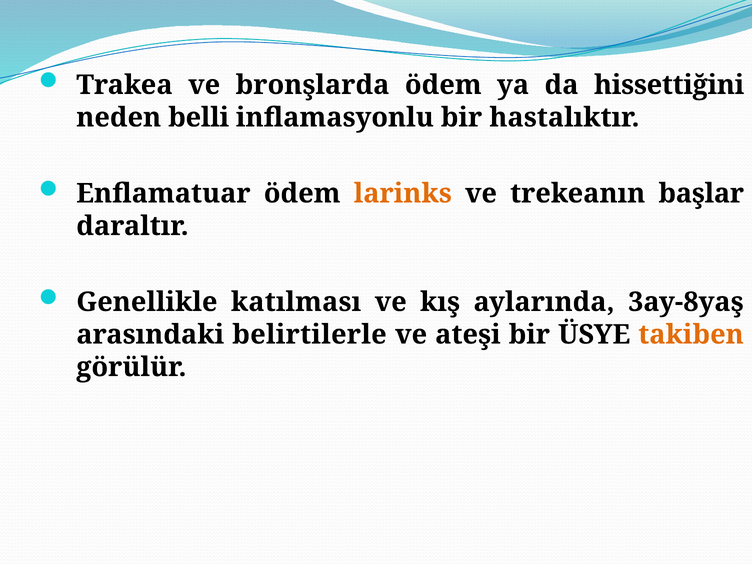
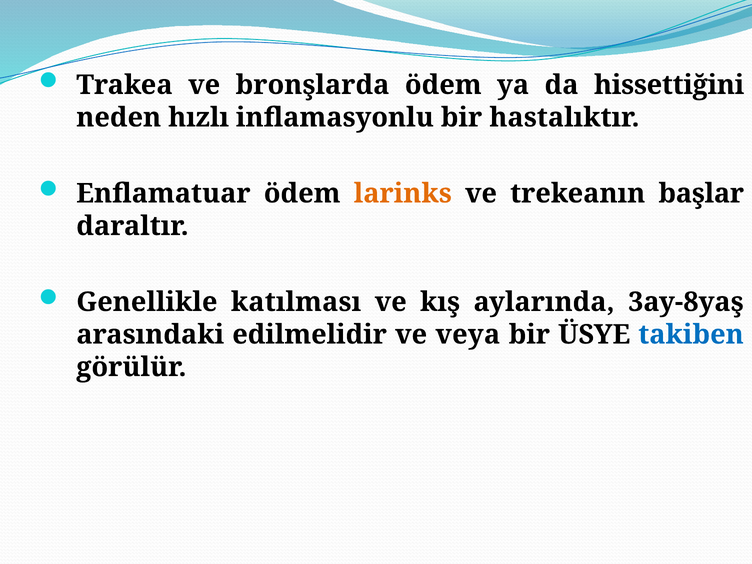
belli: belli -> hızlı
belirtilerle: belirtilerle -> edilmelidir
ateşi: ateşi -> veya
takiben colour: orange -> blue
